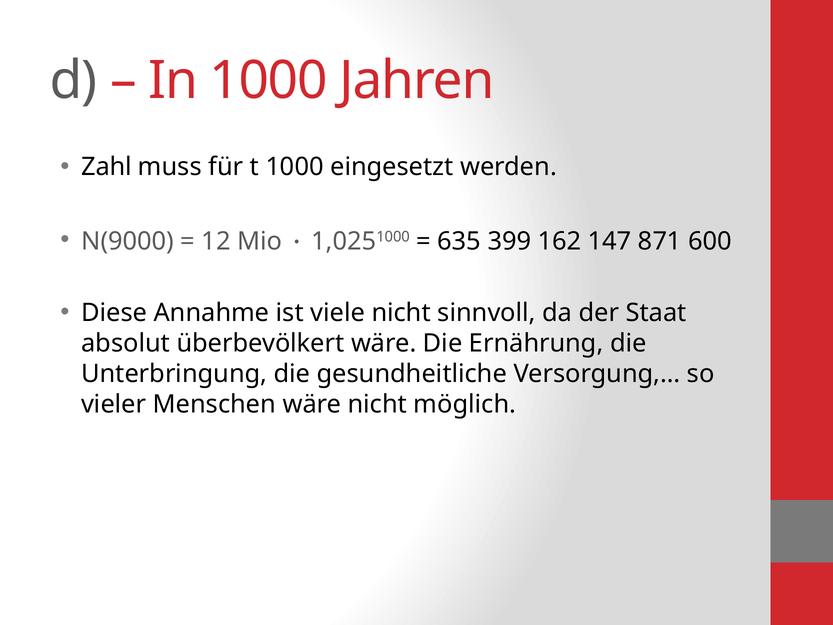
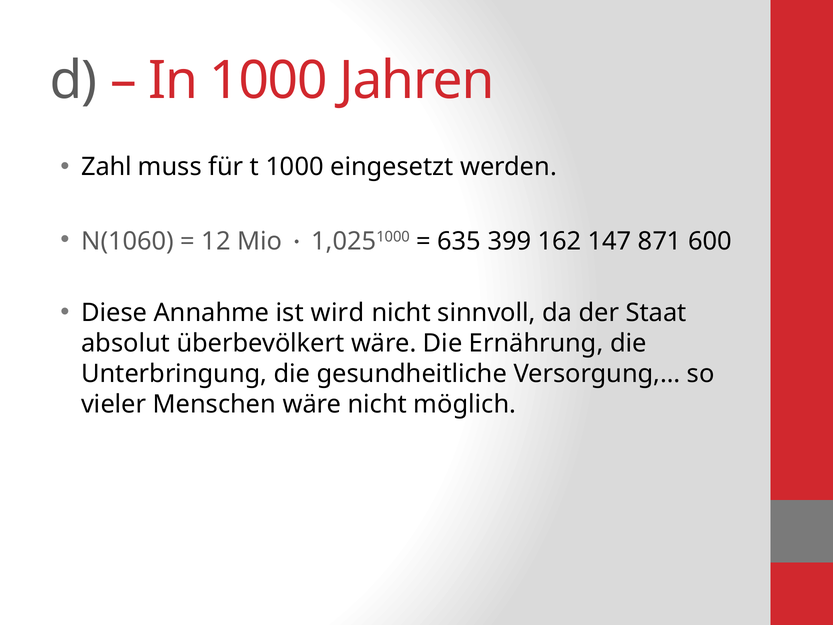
N(9000: N(9000 -> N(1060
viele: viele -> wird
